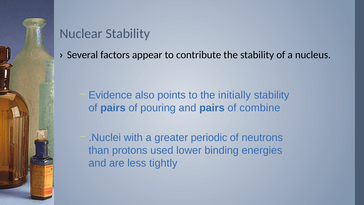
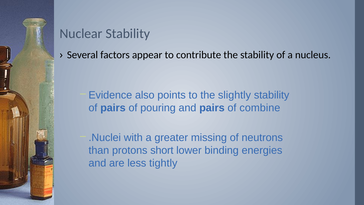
initially: initially -> slightly
periodic: periodic -> missing
used: used -> short
